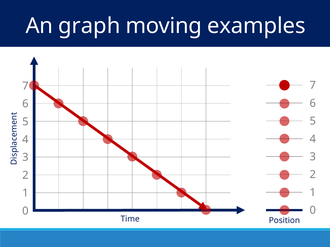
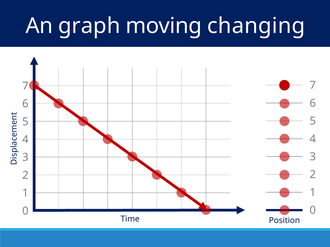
examples: examples -> changing
